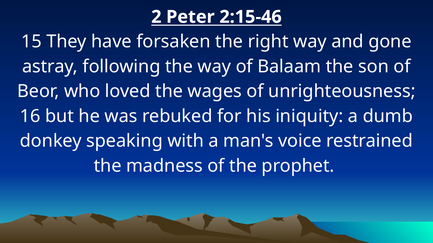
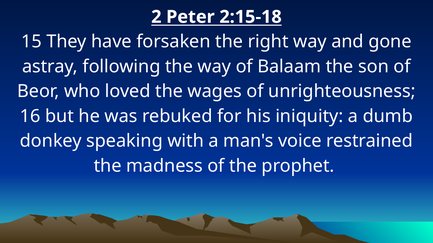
2:15-46: 2:15-46 -> 2:15-18
